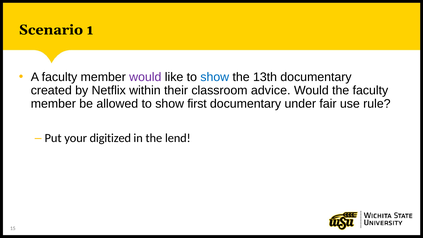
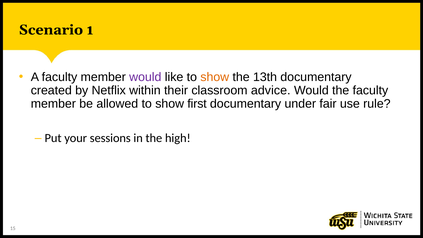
show at (215, 77) colour: blue -> orange
digitized: digitized -> sessions
lend: lend -> high
